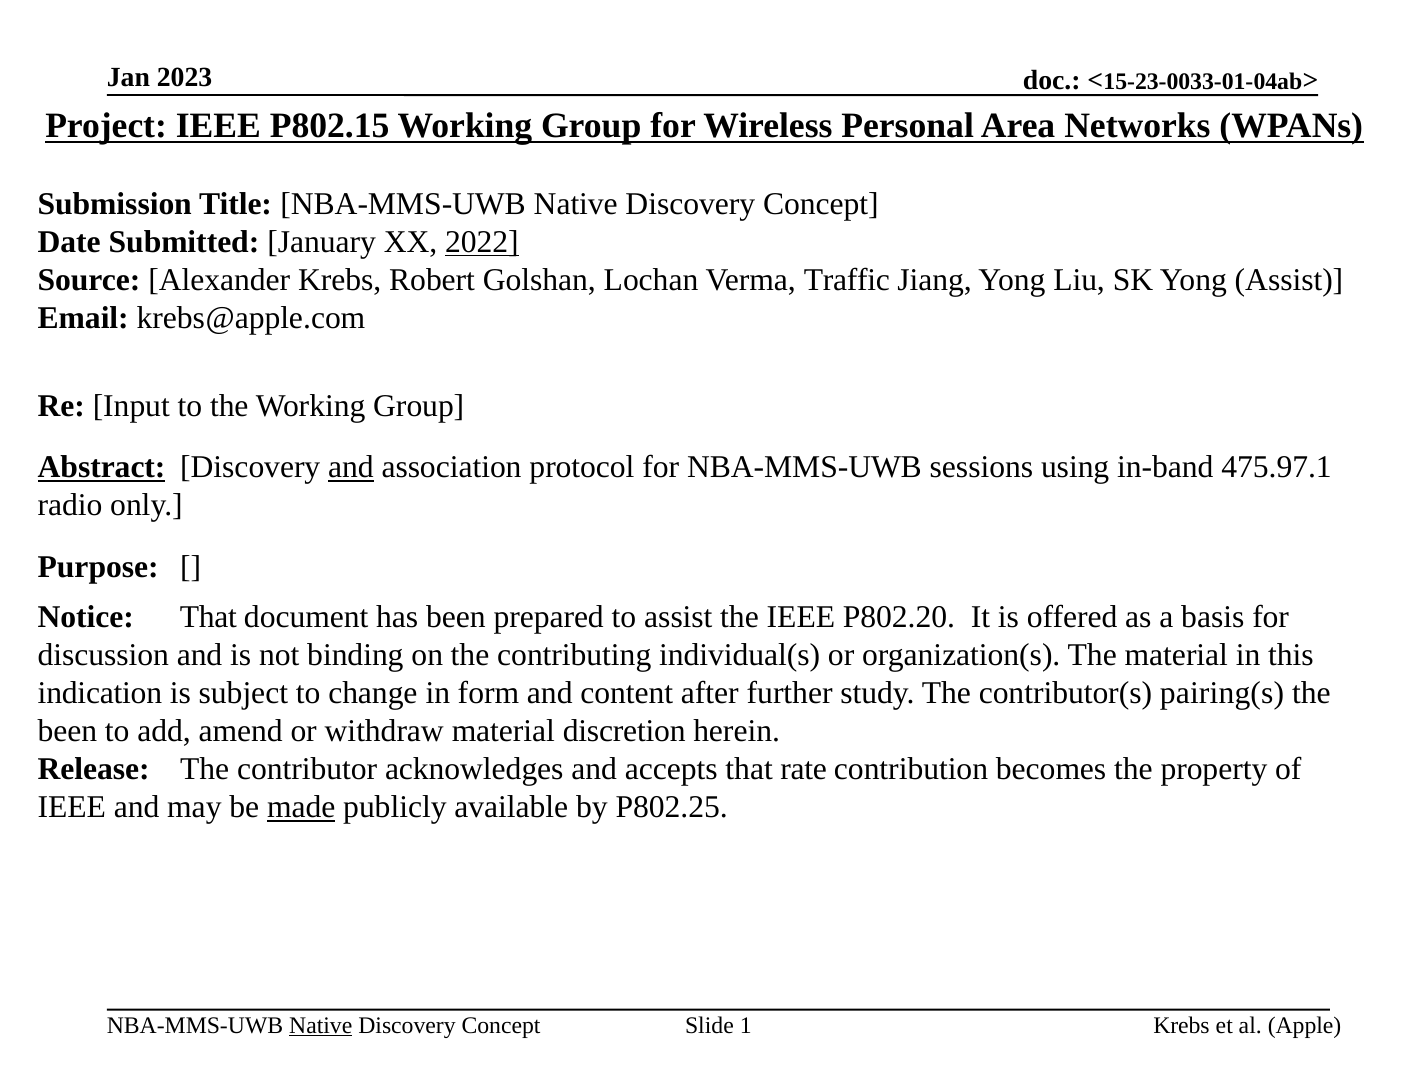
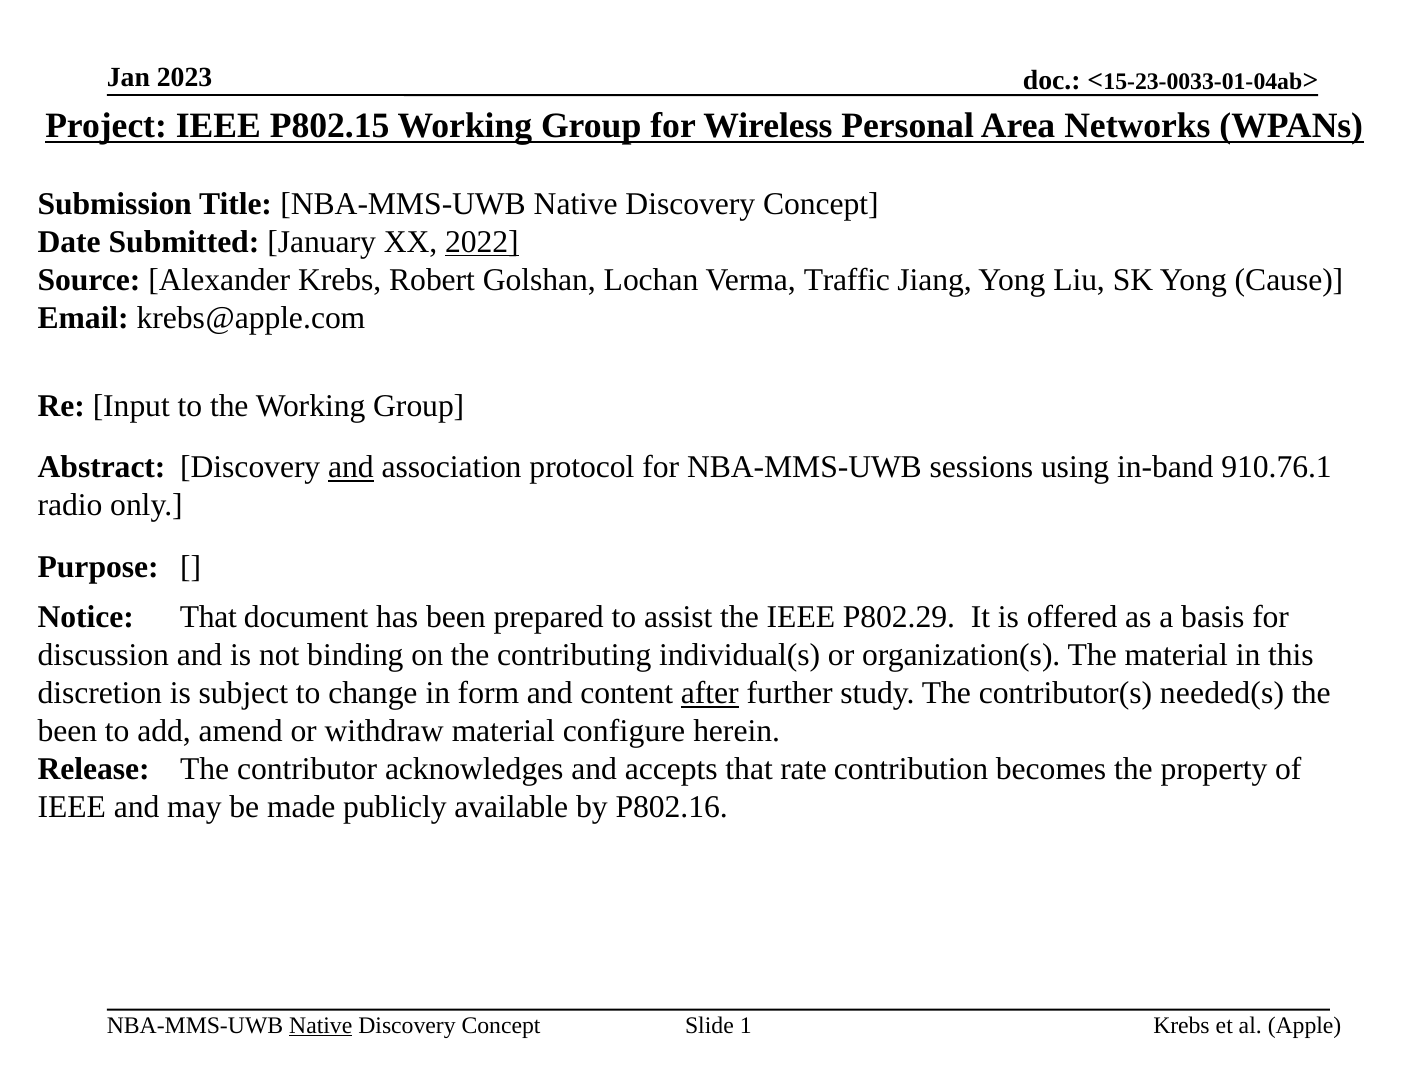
Yong Assist: Assist -> Cause
Abstract underline: present -> none
475.97.1: 475.97.1 -> 910.76.1
P802.20: P802.20 -> P802.29
indication: indication -> discretion
after underline: none -> present
pairing(s: pairing(s -> needed(s
discretion: discretion -> configure
made underline: present -> none
P802.25: P802.25 -> P802.16
